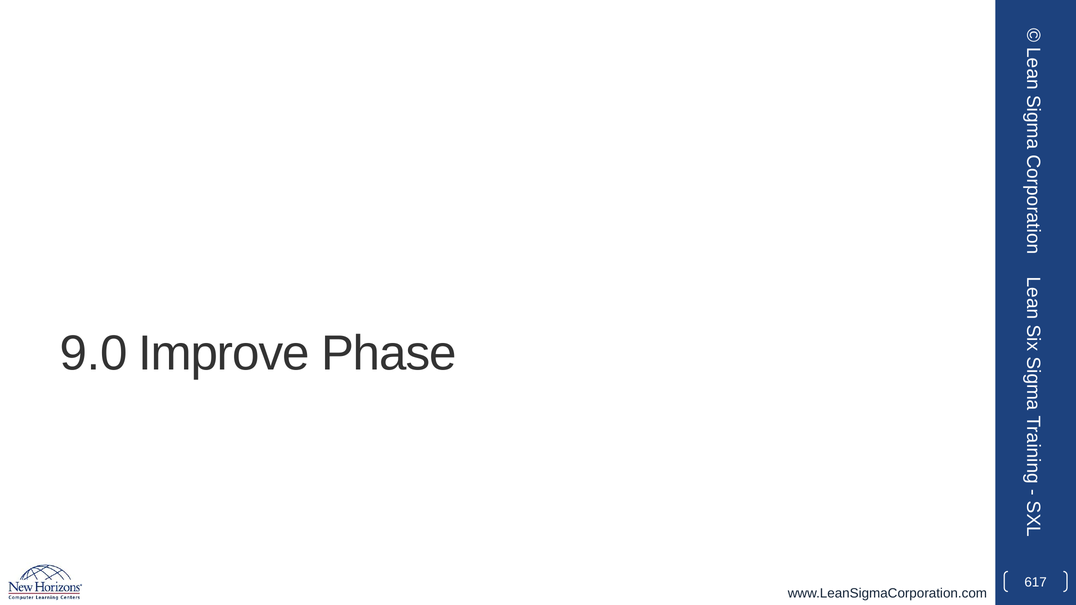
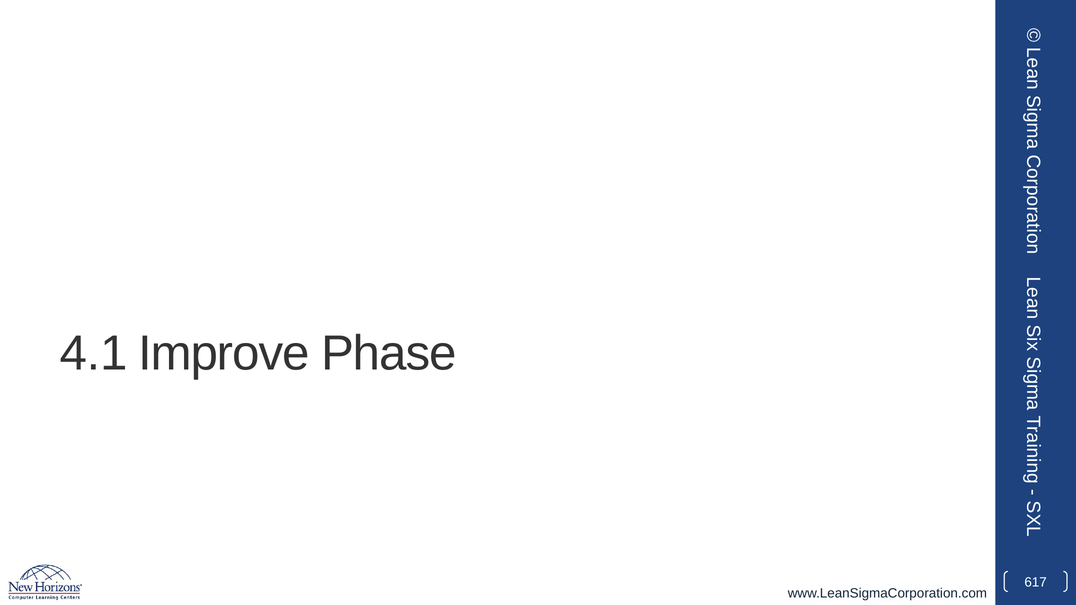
9.0: 9.0 -> 4.1
